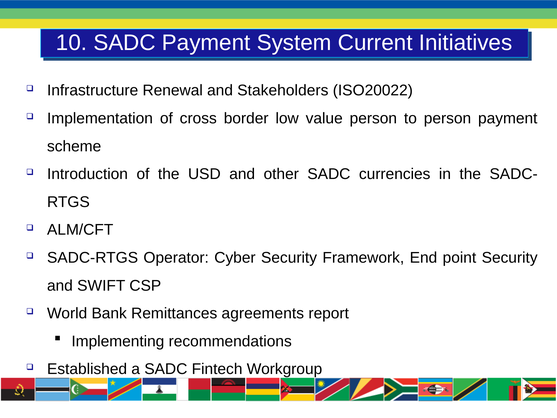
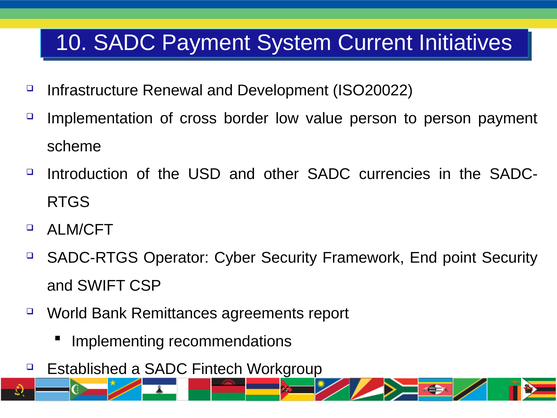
Stakeholders: Stakeholders -> Development
